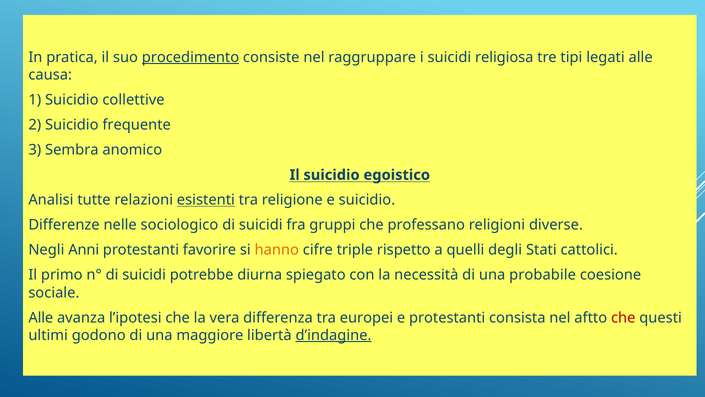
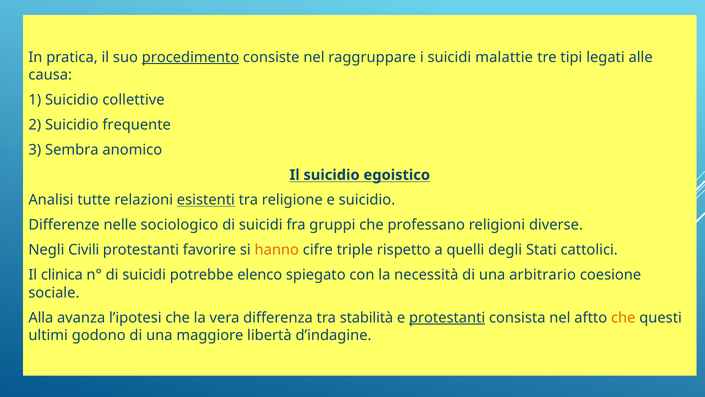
religiosa: religiosa -> malattie
Anni: Anni -> Civili
primo: primo -> clinica
diurna: diurna -> elenco
probabile: probabile -> arbitrario
Alle at (41, 317): Alle -> Alla
europei: europei -> stabilità
protestanti at (447, 317) underline: none -> present
che at (623, 317) colour: red -> orange
d’indagine underline: present -> none
